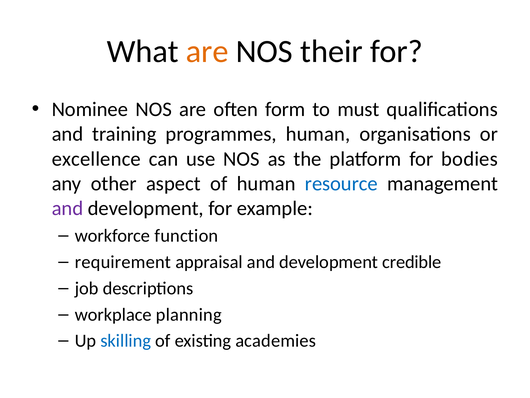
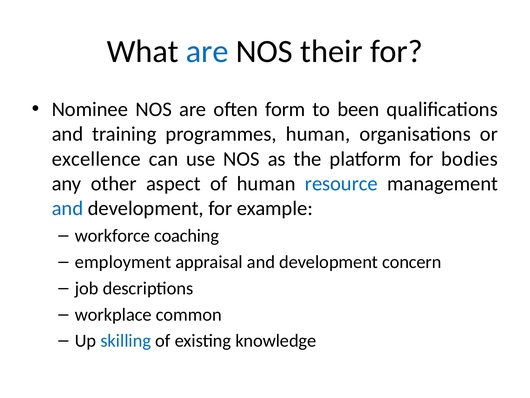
are at (207, 51) colour: orange -> blue
must: must -> been
and at (67, 208) colour: purple -> blue
function: function -> coaching
requirement: requirement -> employment
credible: credible -> concern
planning: planning -> common
academies: academies -> knowledge
